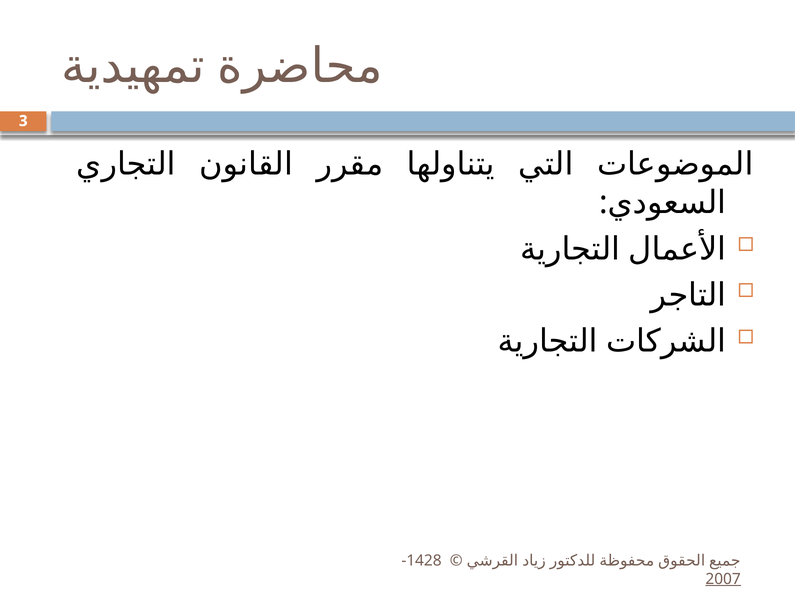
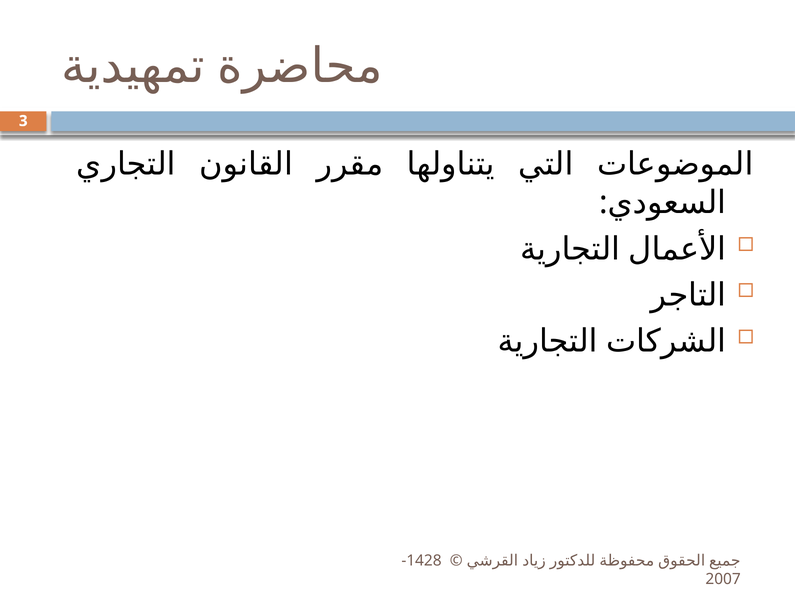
2007 underline: present -> none
